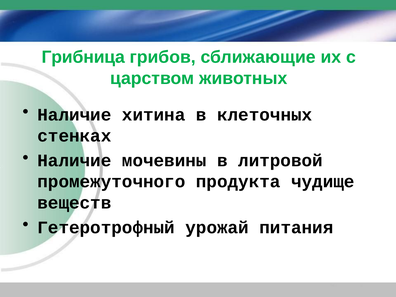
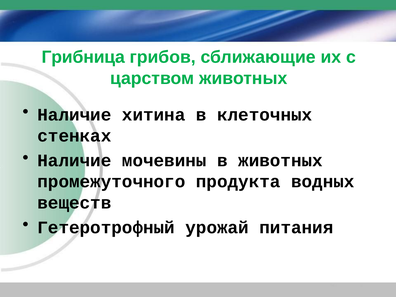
в литровой: литровой -> животных
чудище: чудище -> водных
